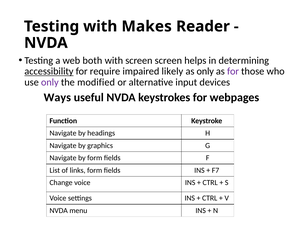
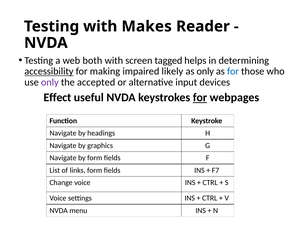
screen screen: screen -> tagged
require: require -> making
for at (233, 71) colour: purple -> blue
modified: modified -> accepted
Ways: Ways -> Effect
for at (200, 97) underline: none -> present
